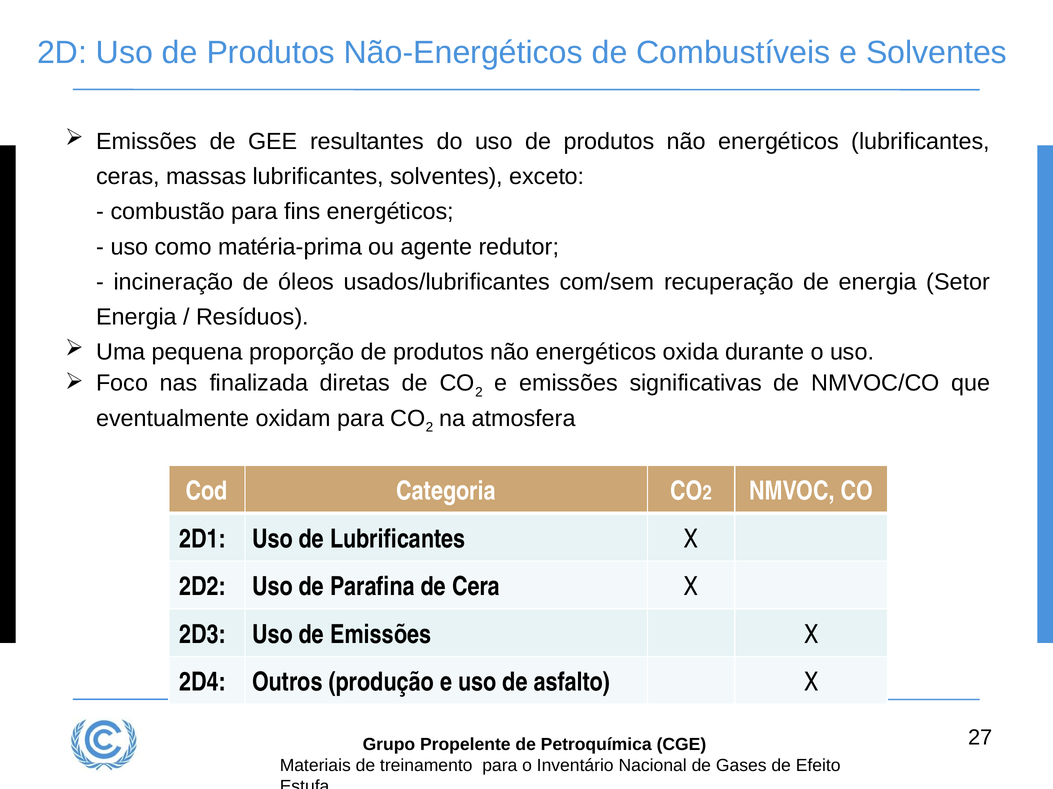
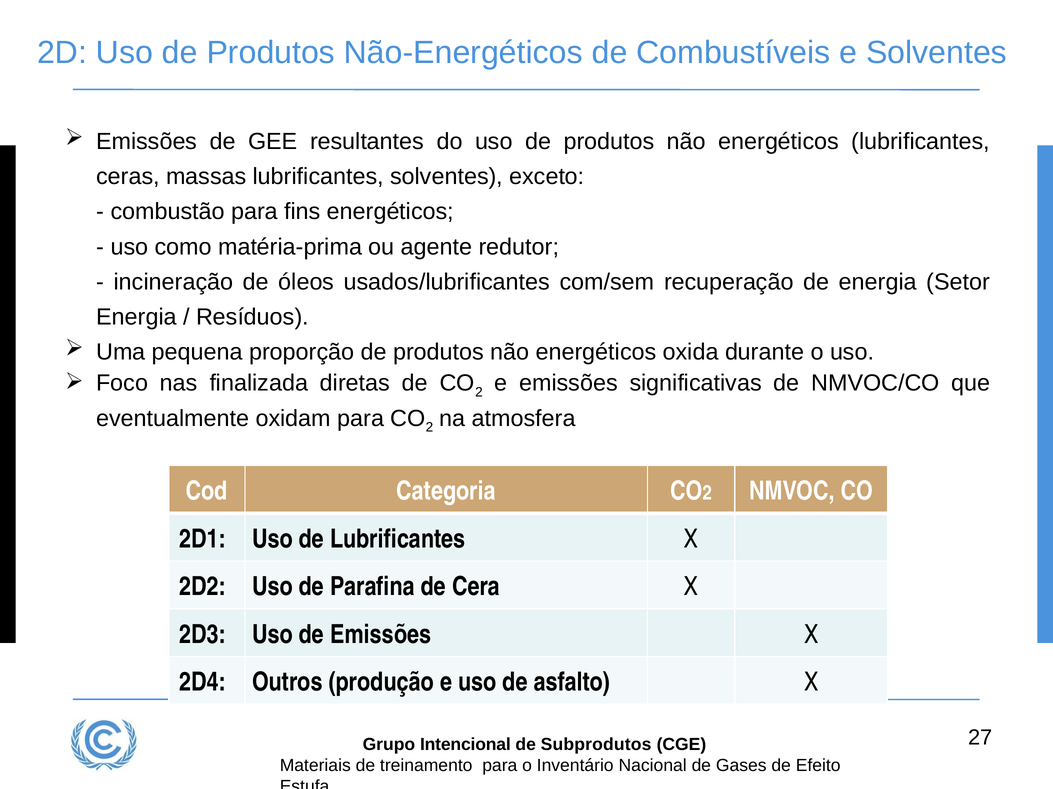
Propelente: Propelente -> Intencional
Petroquímica: Petroquímica -> Subprodutos
